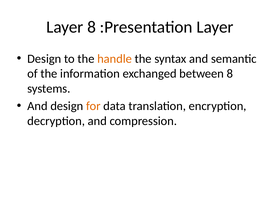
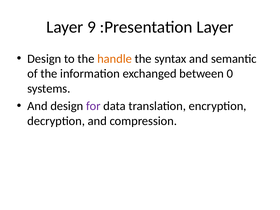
Layer 8: 8 -> 9
between 8: 8 -> 0
for colour: orange -> purple
